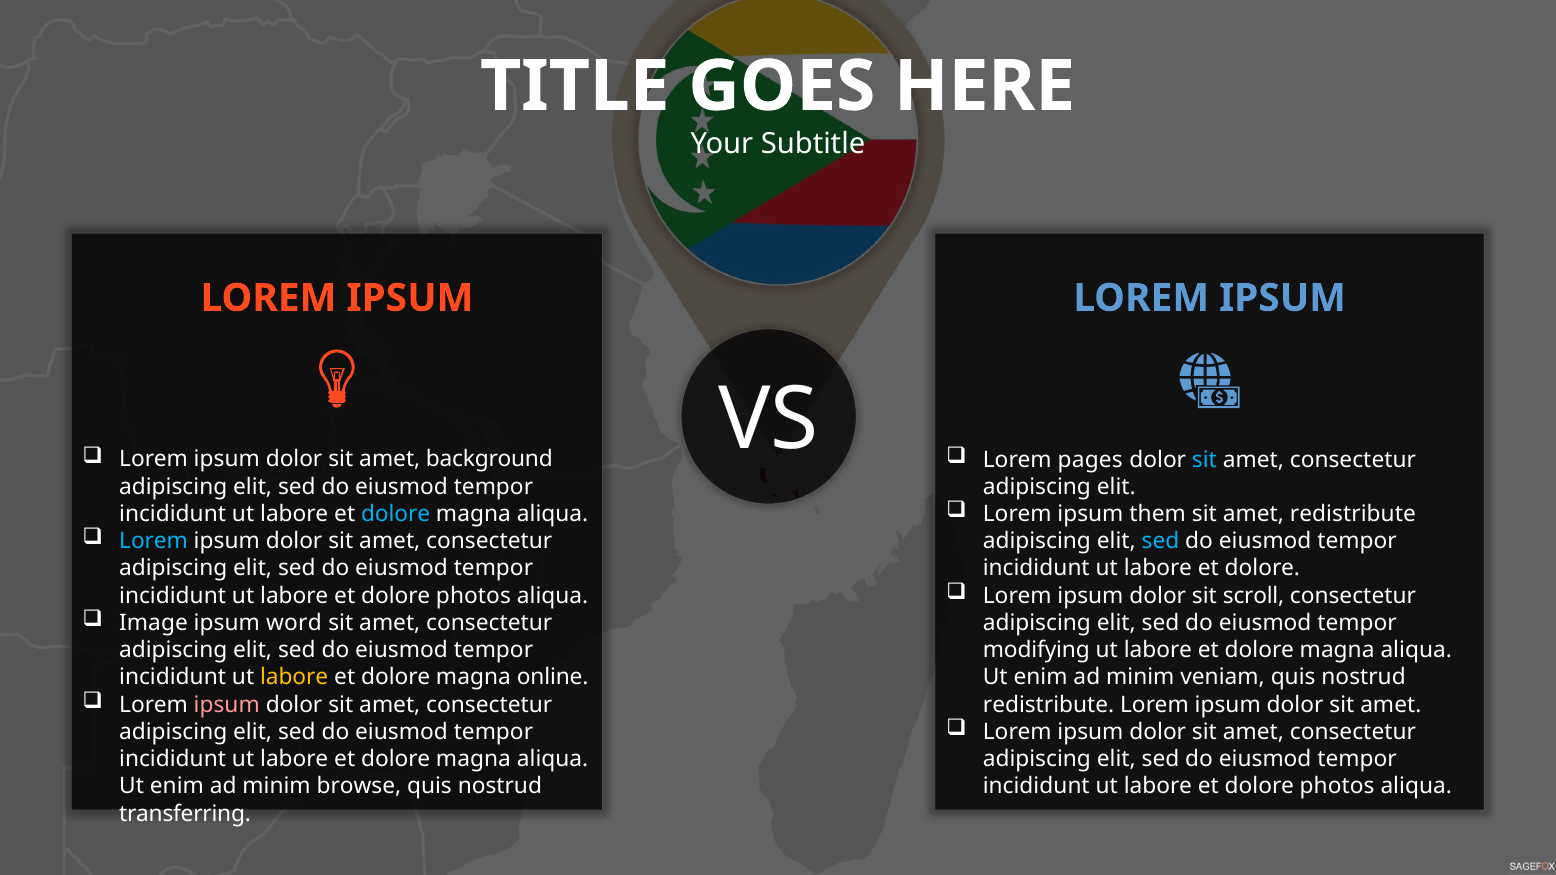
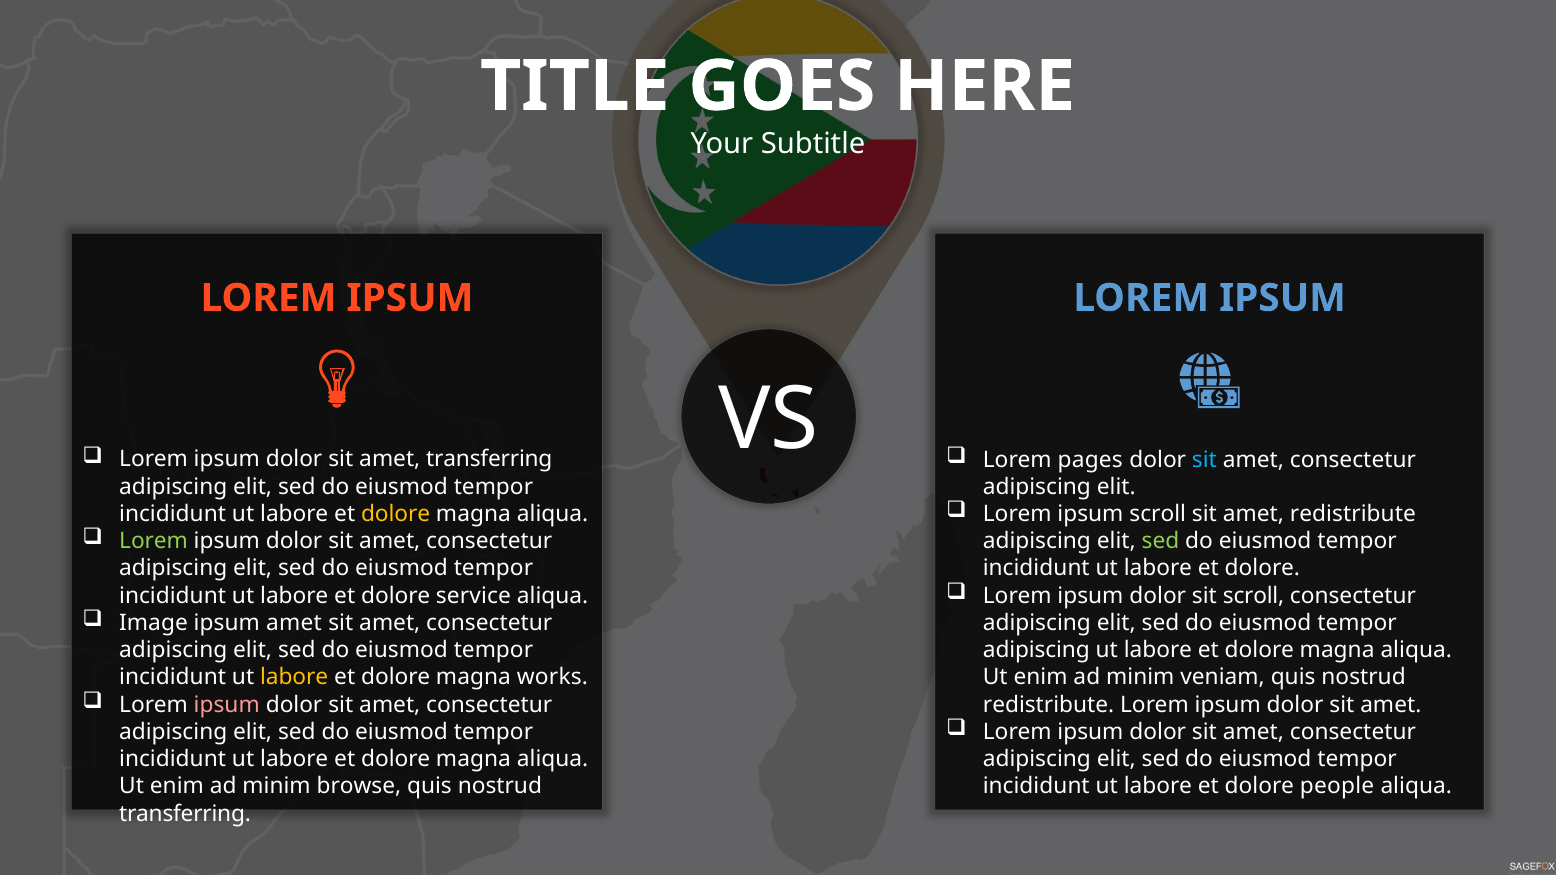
amet background: background -> transferring
ipsum them: them -> scroll
dolore at (396, 514) colour: light blue -> yellow
Lorem at (154, 541) colour: light blue -> light green
sed at (1160, 541) colour: light blue -> light green
photos at (473, 596): photos -> service
ipsum word: word -> amet
modifying at (1036, 650): modifying -> adipiscing
online: online -> works
photos at (1337, 787): photos -> people
